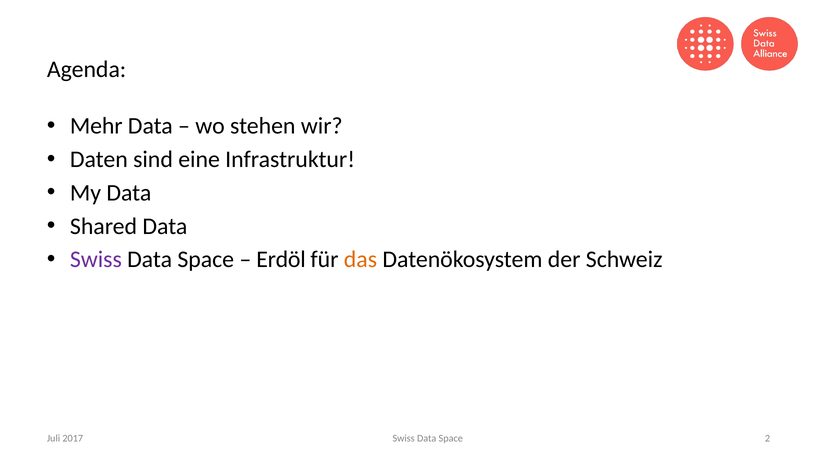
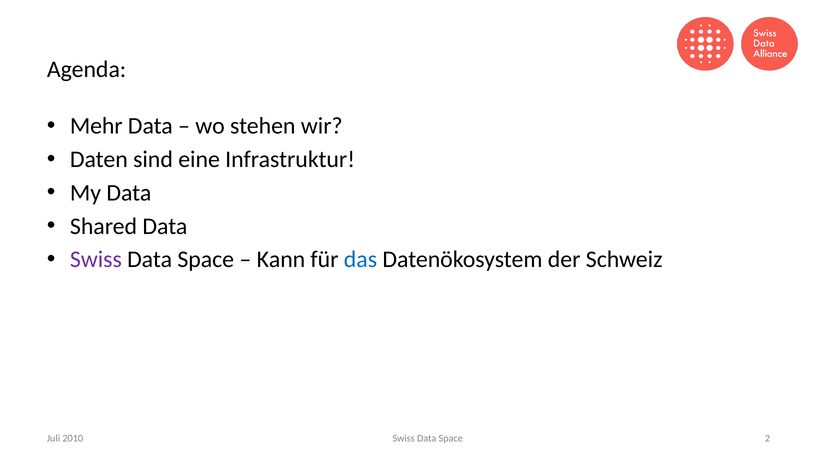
Erdöl: Erdöl -> Kann
das colour: orange -> blue
2017: 2017 -> 2010
